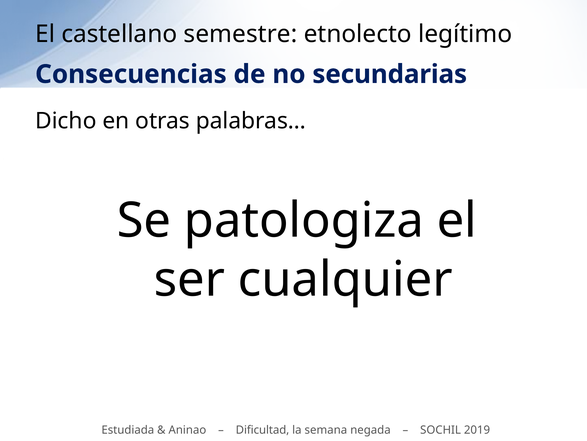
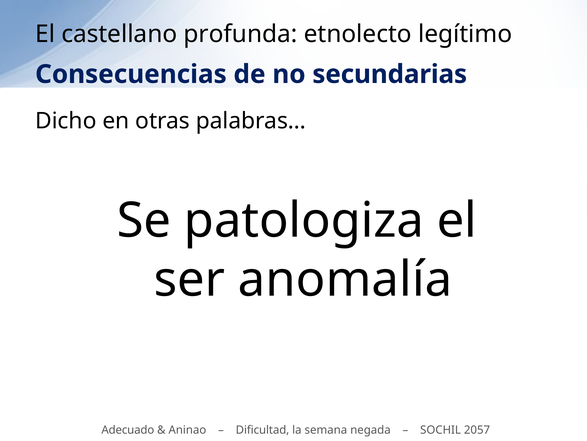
semestre: semestre -> profunda
cualquier: cualquier -> anomalía
Estudiada: Estudiada -> Adecuado
2019: 2019 -> 2057
